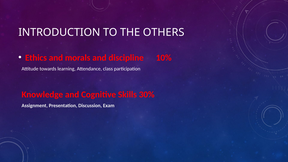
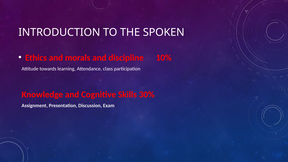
OTHERS: OTHERS -> SPOKEN
